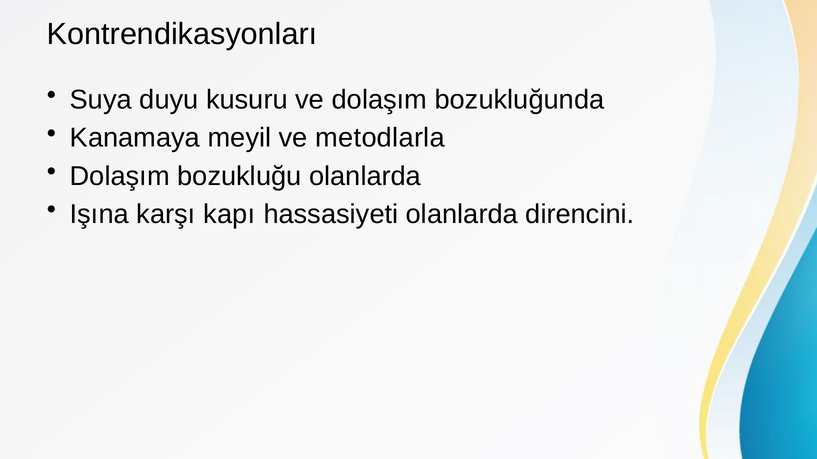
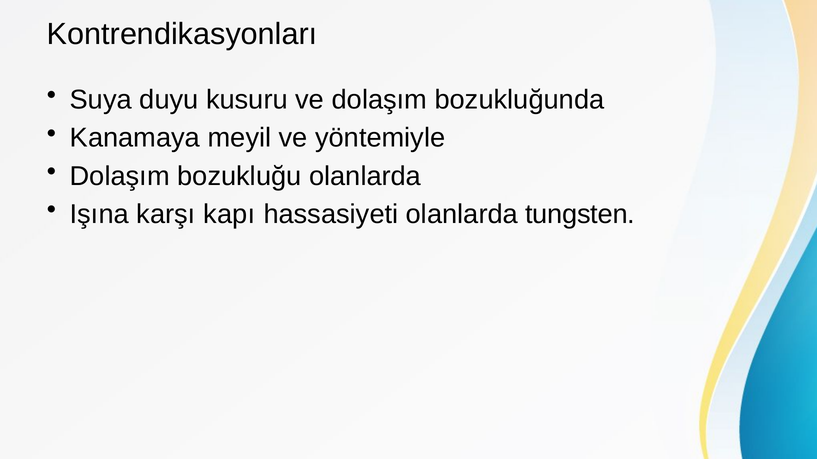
metodlarla: metodlarla -> yöntemiyle
direncini: direncini -> tungsten
